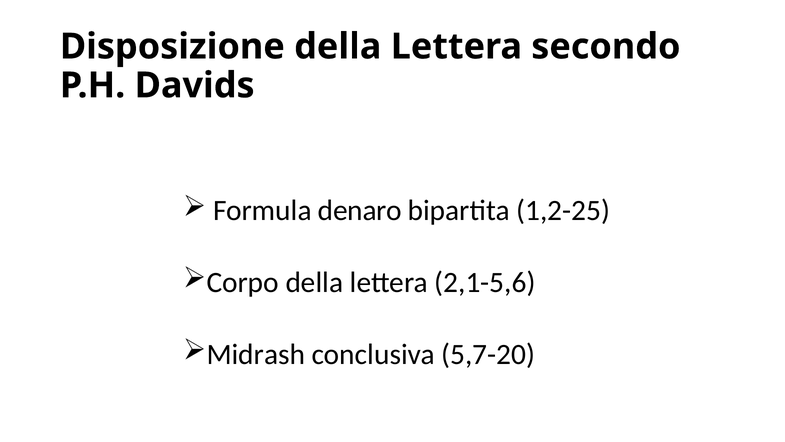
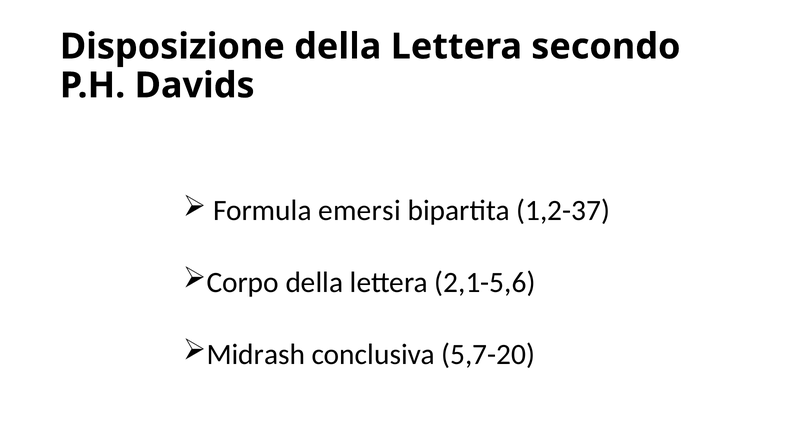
denaro: denaro -> emersi
1,2-25: 1,2-25 -> 1,2-37
